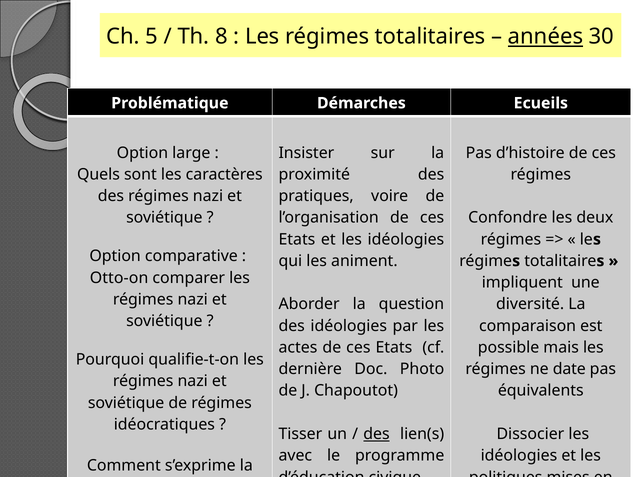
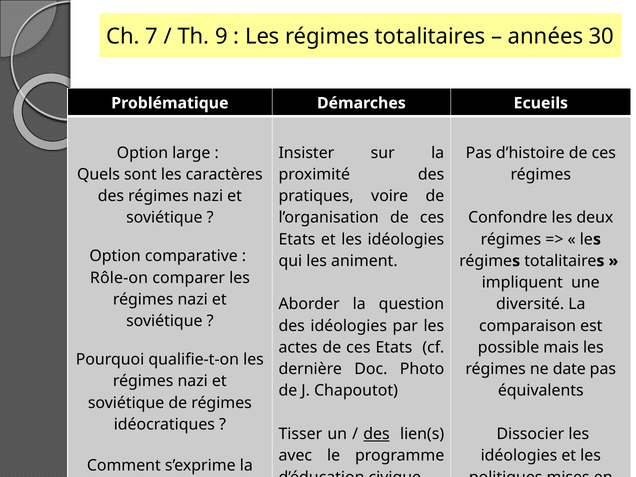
5: 5 -> 7
8: 8 -> 9
années underline: present -> none
Otto-on: Otto-on -> Rôle-on
